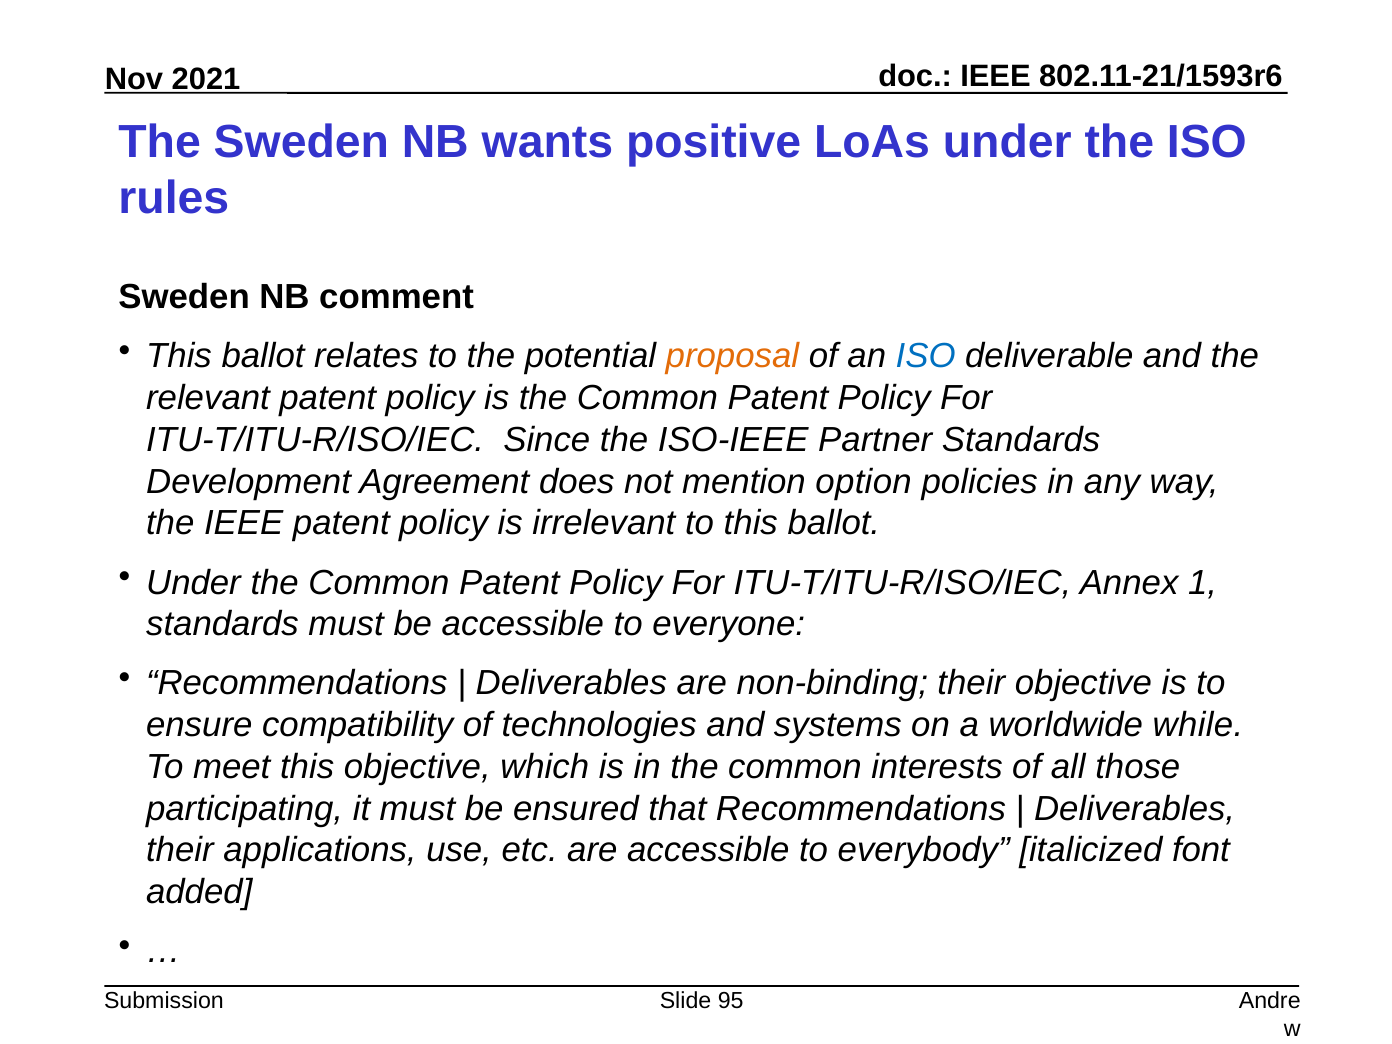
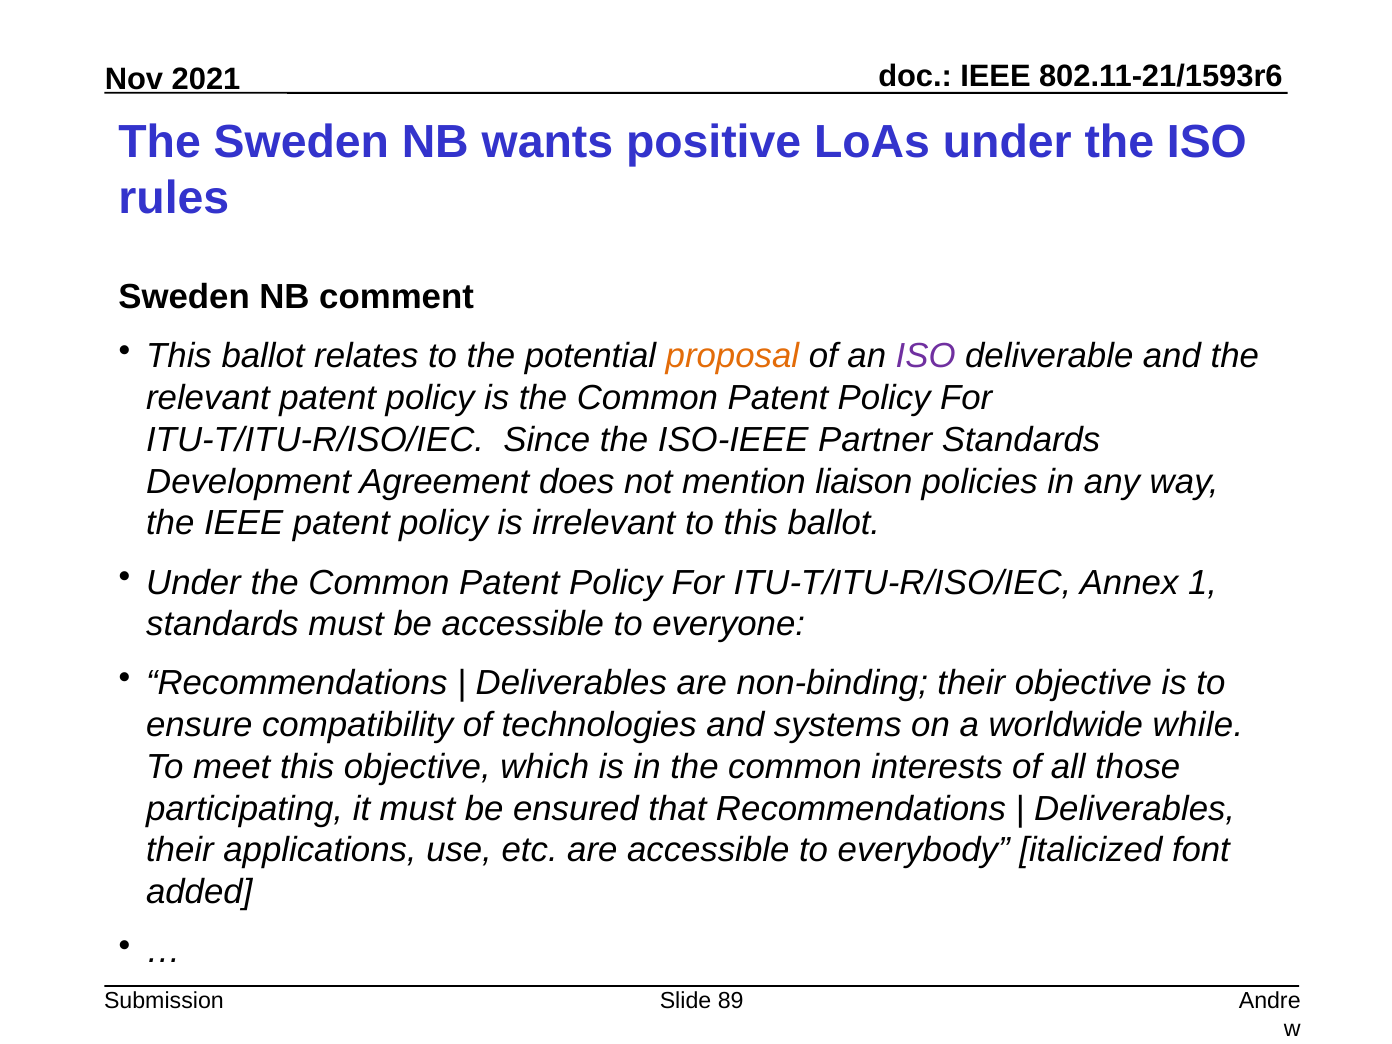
ISO at (926, 356) colour: blue -> purple
option: option -> liaison
95: 95 -> 89
